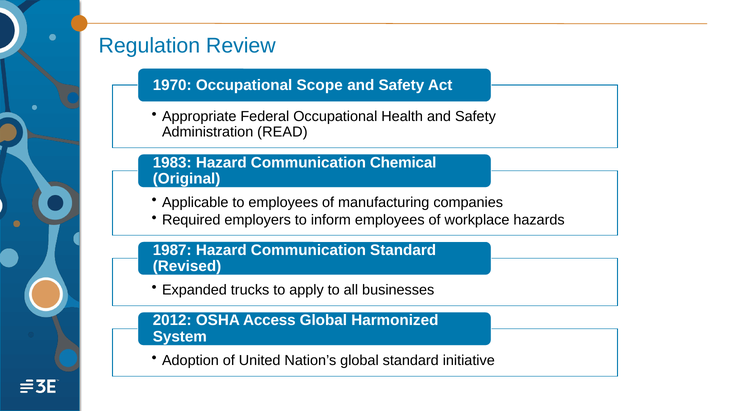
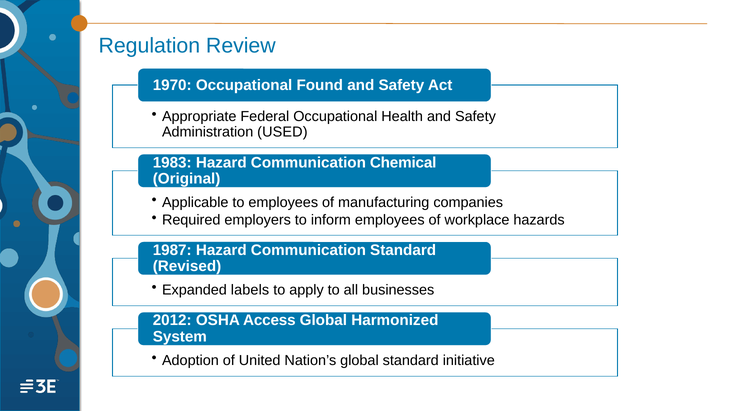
Scope: Scope -> Found
READ: READ -> USED
trucks: trucks -> labels
